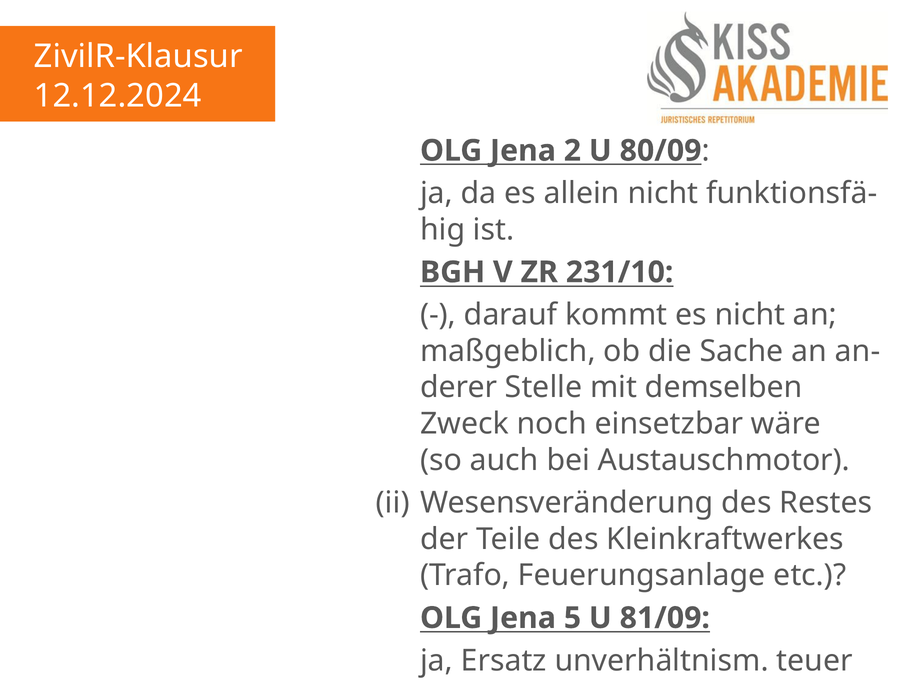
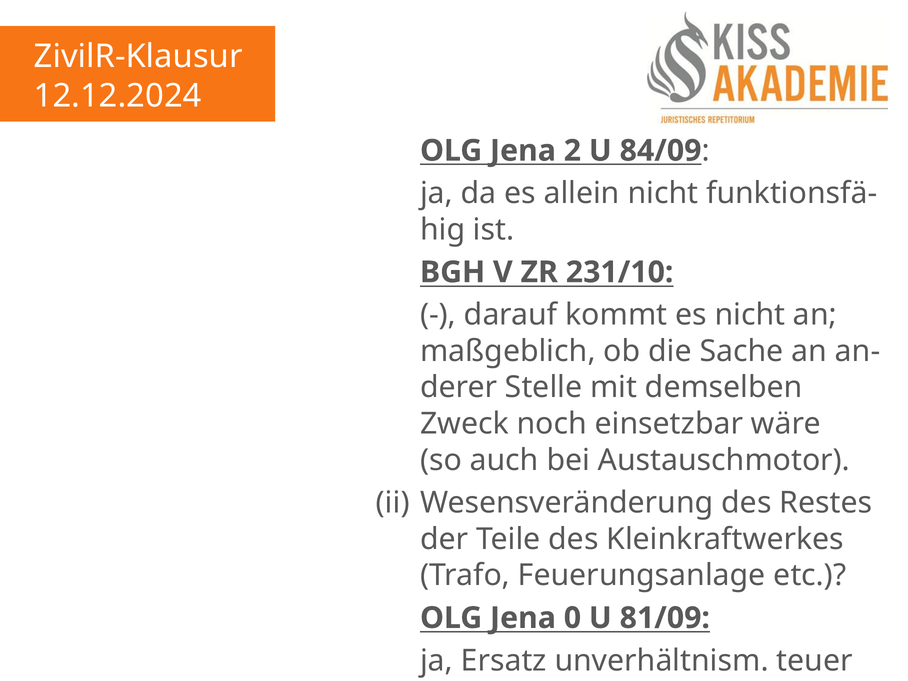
80/09: 80/09 -> 84/09
5: 5 -> 0
